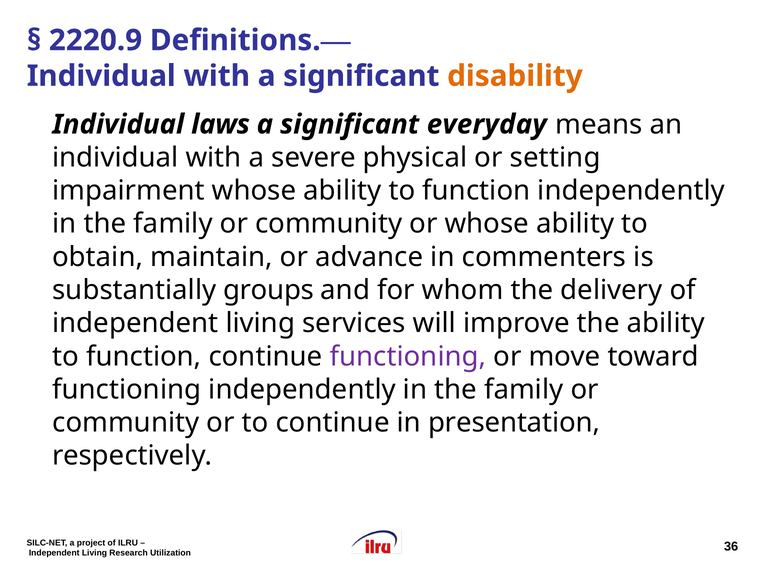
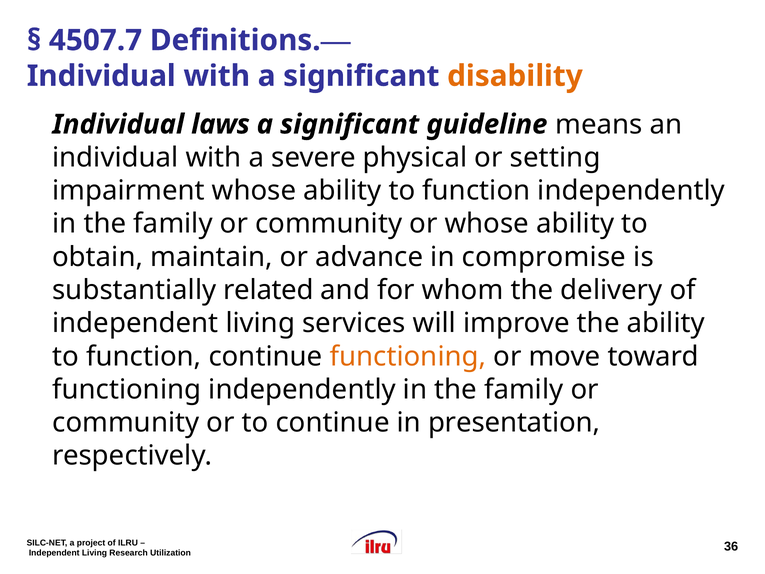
2220.9: 2220.9 -> 4507.7
everyday: everyday -> guideline
commenters: commenters -> compromise
groups: groups -> related
functioning at (408, 356) colour: purple -> orange
